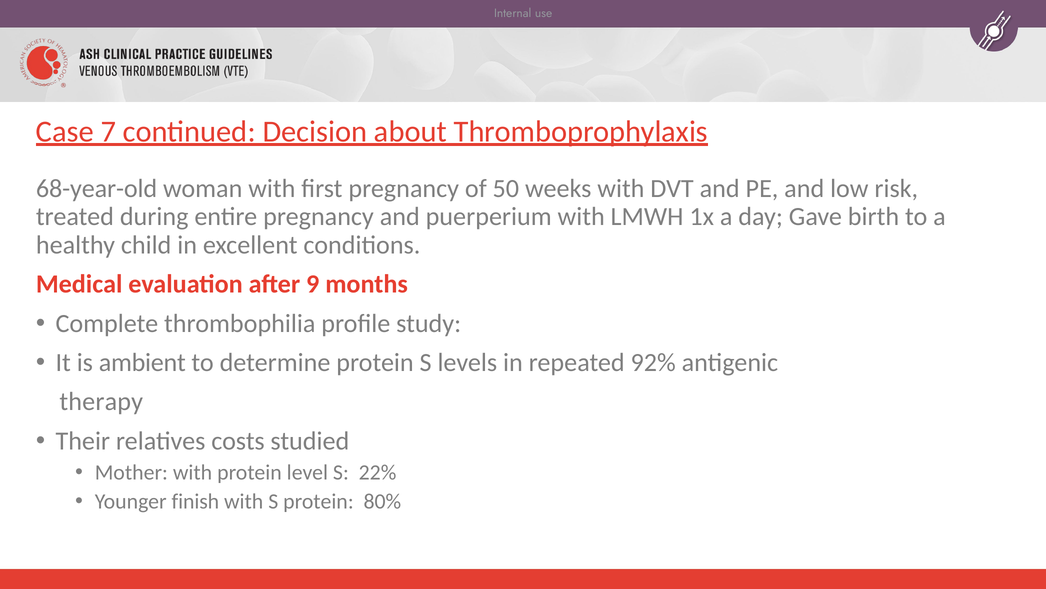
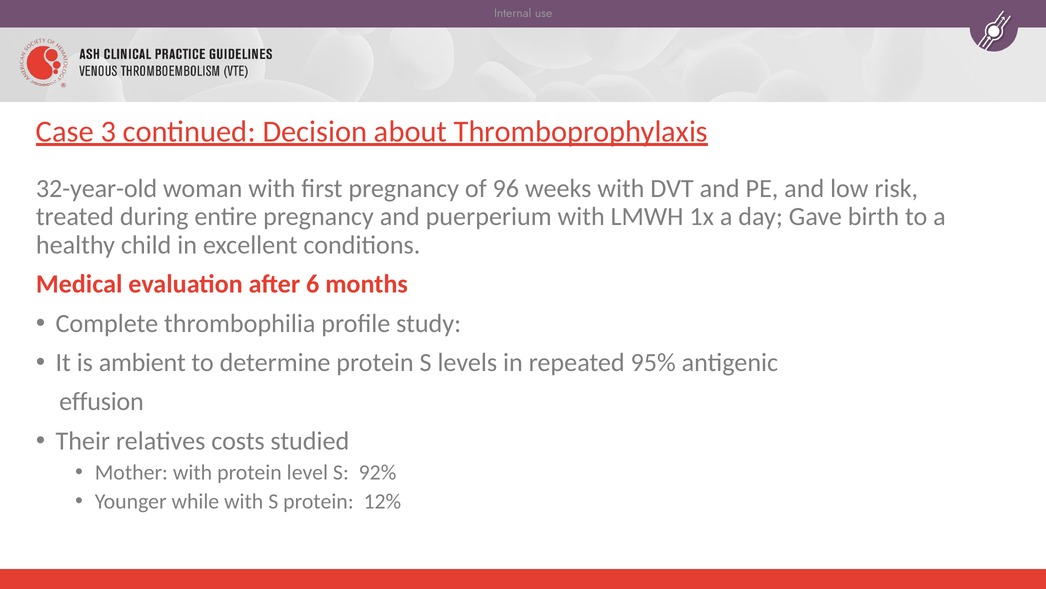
7: 7 -> 3
68-year-old: 68-year-old -> 32-year-old
50: 50 -> 96
9: 9 -> 6
92%: 92% -> 95%
therapy: therapy -> effusion
22%: 22% -> 92%
finish: finish -> while
80%: 80% -> 12%
